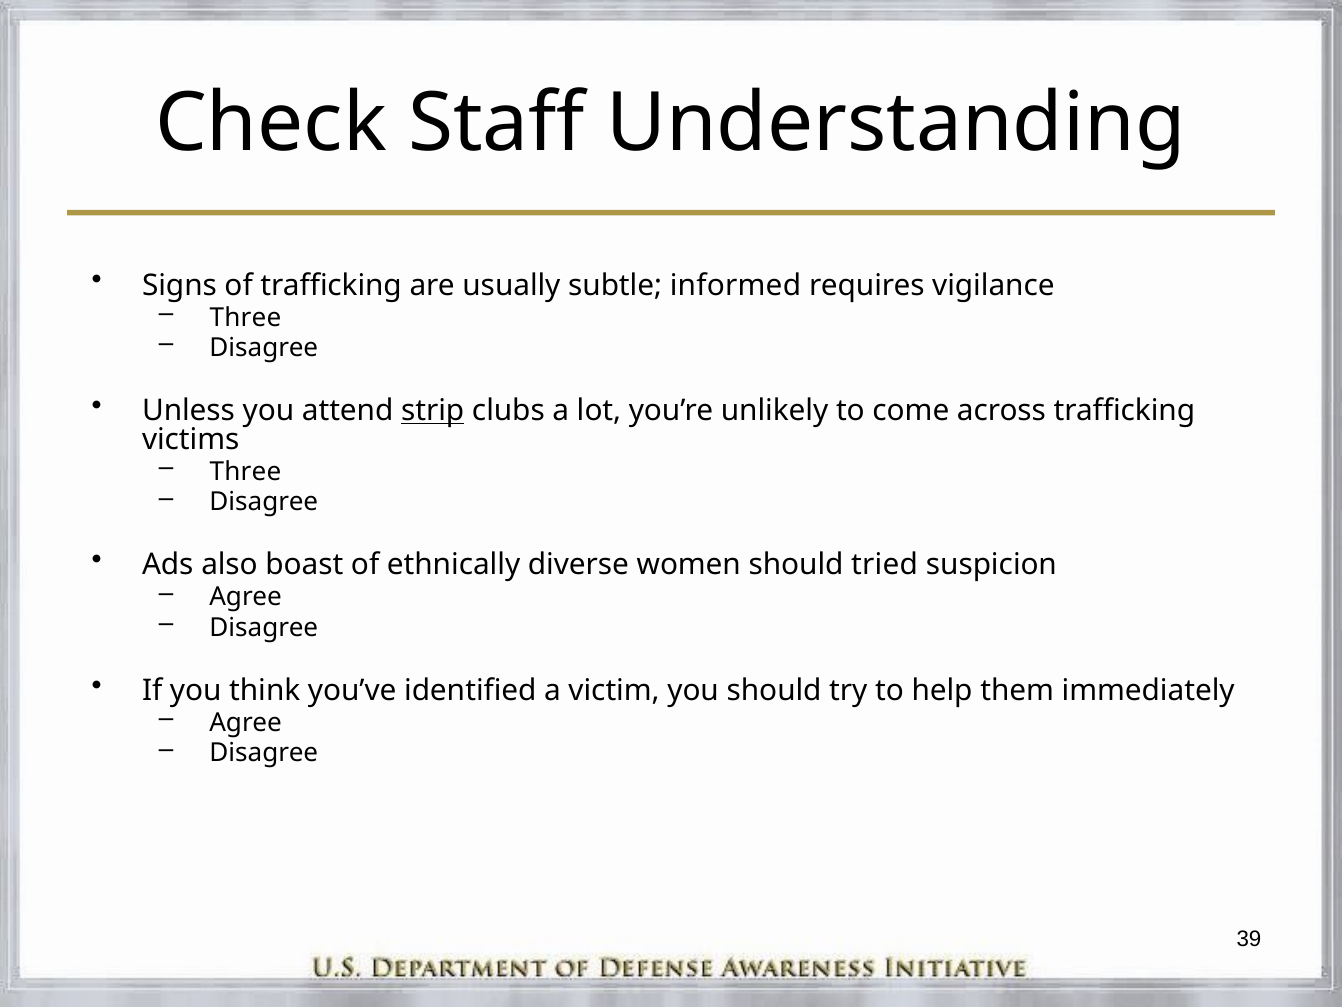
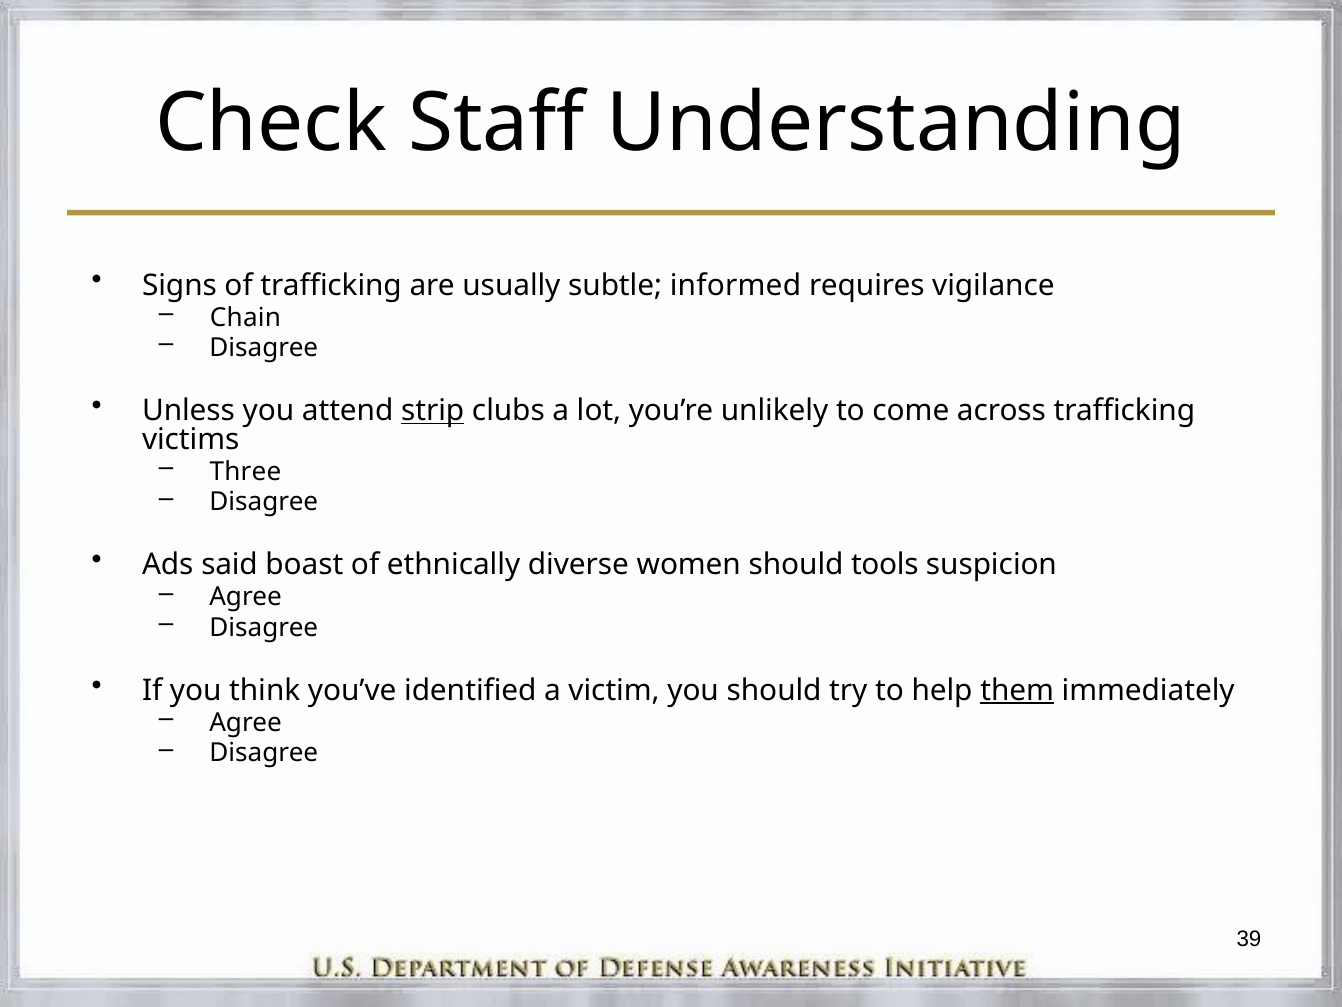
Three at (245, 317): Three -> Chain
also: also -> said
tried: tried -> tools
them underline: none -> present
